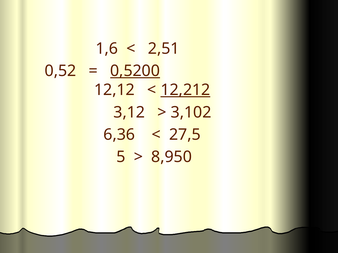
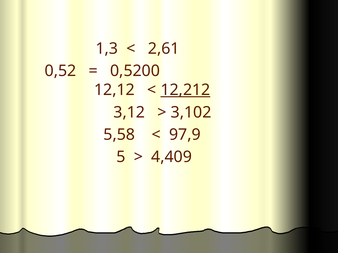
1,6: 1,6 -> 1,3
2,51: 2,51 -> 2,61
0,5200 underline: present -> none
6,36: 6,36 -> 5,58
27,5: 27,5 -> 97,9
8,950: 8,950 -> 4,409
